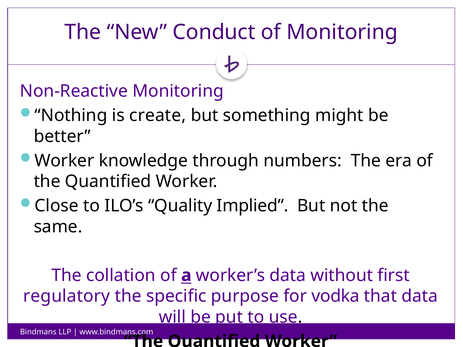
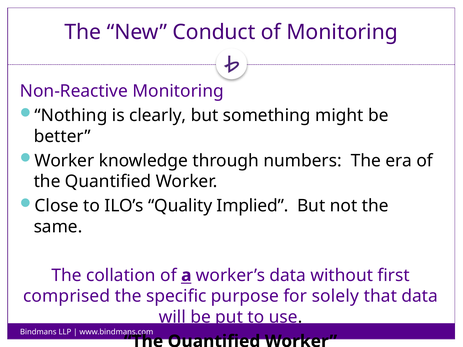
create: create -> clearly
regulatory: regulatory -> comprised
vodka: vodka -> solely
